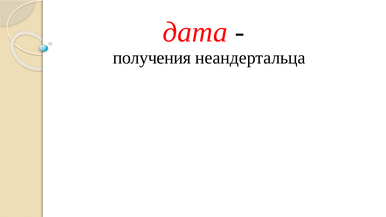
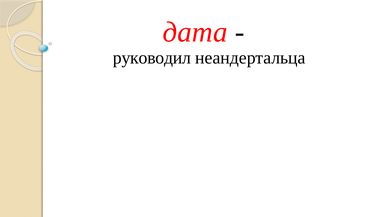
получения: получения -> руководил
